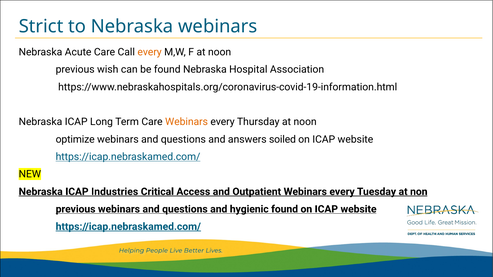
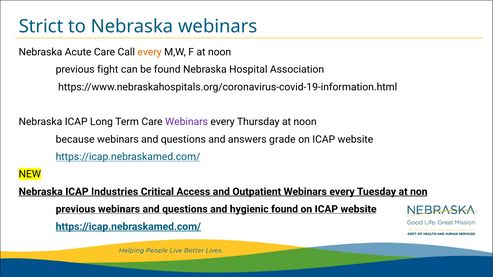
wish: wish -> fight
Webinars at (187, 122) colour: orange -> purple
optimize: optimize -> because
soiled: soiled -> grade
